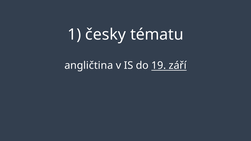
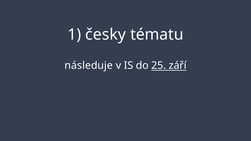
angličtina: angličtina -> následuje
19: 19 -> 25
